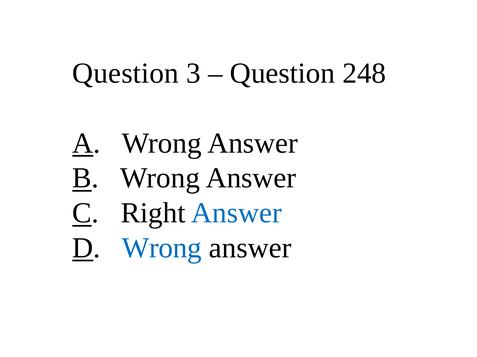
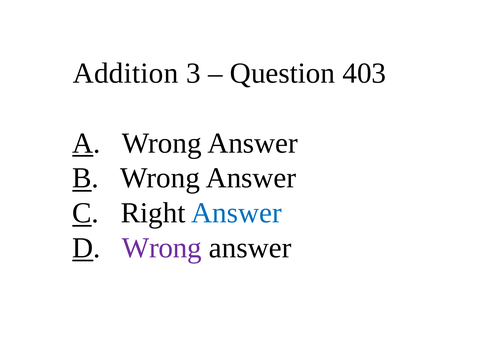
Question at (126, 74): Question -> Addition
248: 248 -> 403
Wrong at (162, 248) colour: blue -> purple
